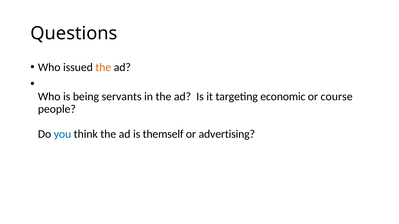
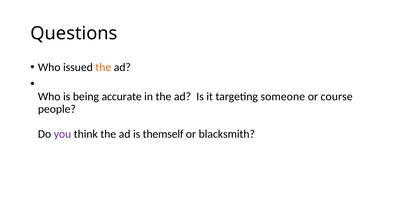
servants: servants -> accurate
economic: economic -> someone
you colour: blue -> purple
advertising: advertising -> blacksmith
